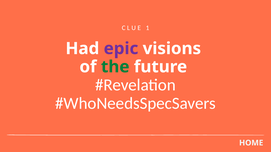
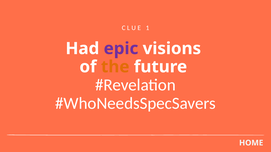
the colour: green -> orange
